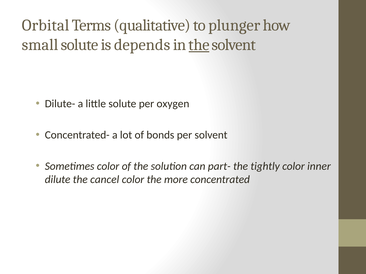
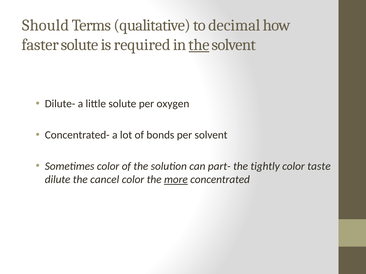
Orbital: Orbital -> Should
plunger: plunger -> decimal
small: small -> faster
depends: depends -> required
inner: inner -> taste
more underline: none -> present
